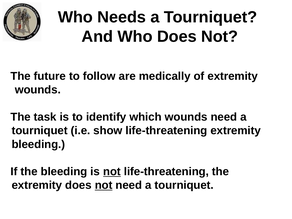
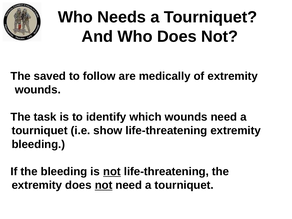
future: future -> saved
